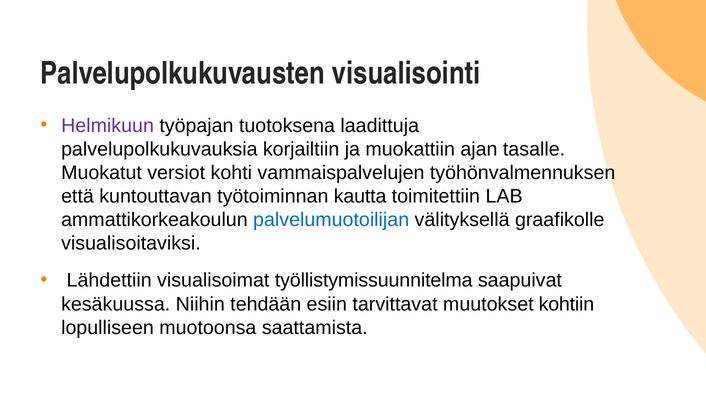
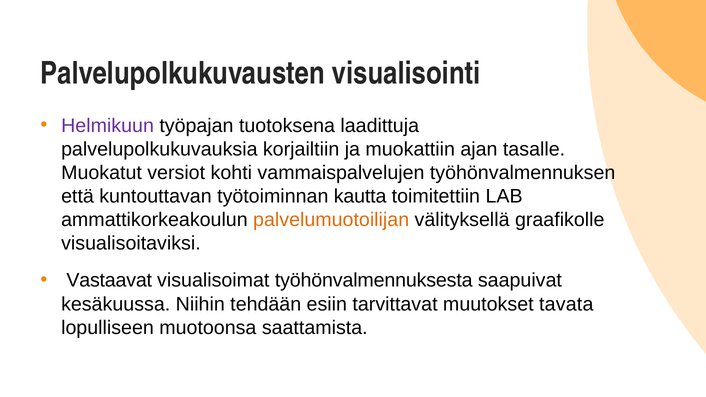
palvelumuotoilijan colour: blue -> orange
Lähdettiin: Lähdettiin -> Vastaavat
työllistymissuunnitelma: työllistymissuunnitelma -> työhönvalmennuksesta
kohtiin: kohtiin -> tavata
